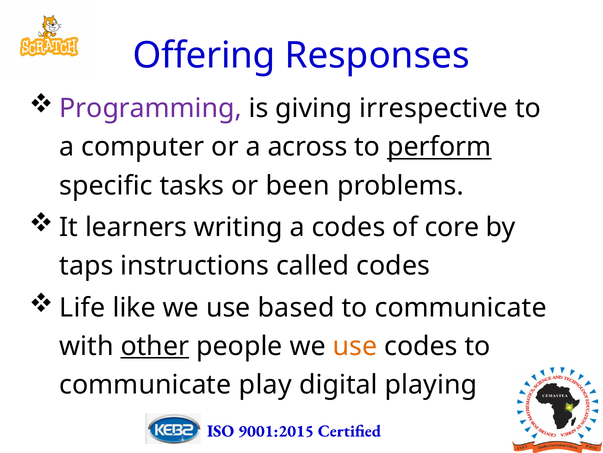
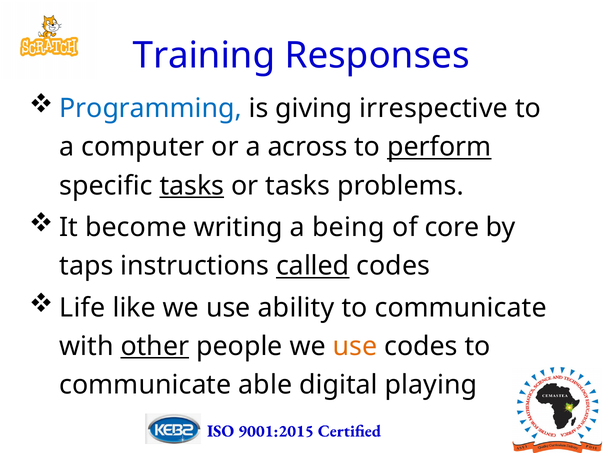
Offering: Offering -> Training
Programming colour: purple -> blue
tasks at (192, 185) underline: none -> present
or been: been -> tasks
learners: learners -> become
a codes: codes -> being
called underline: none -> present
based: based -> ability
play: play -> able
